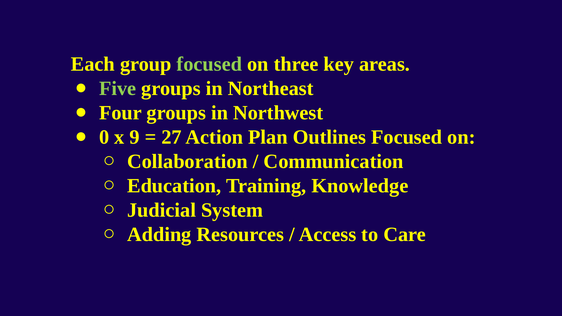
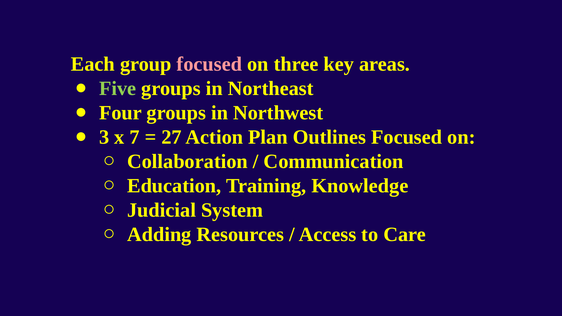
focused at (209, 64) colour: light green -> pink
0: 0 -> 3
9: 9 -> 7
